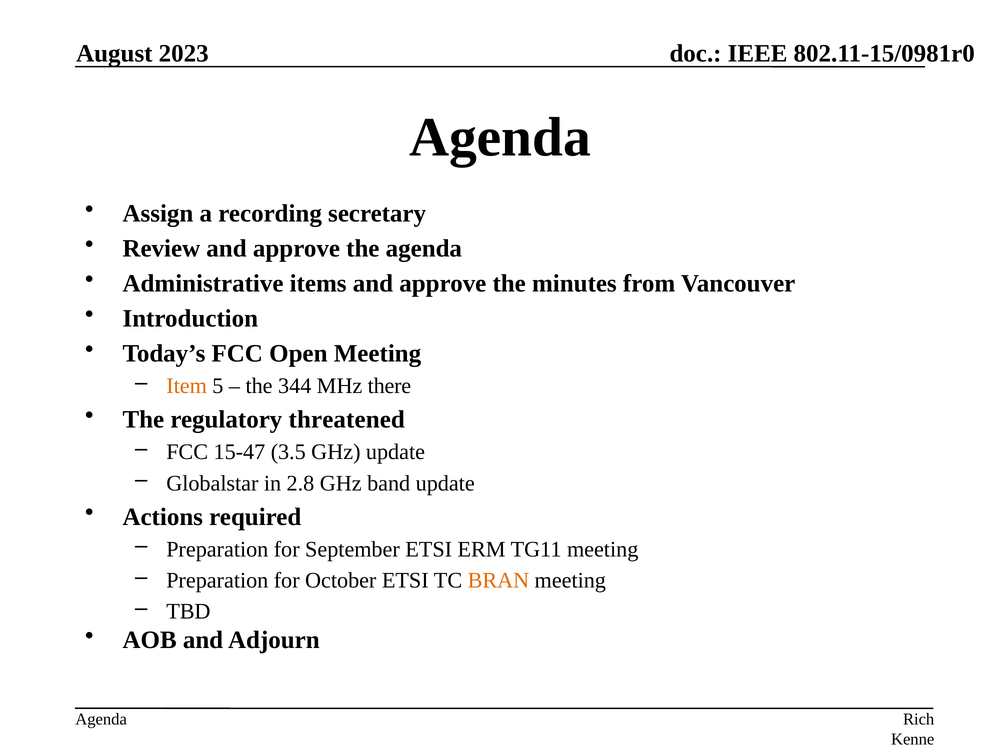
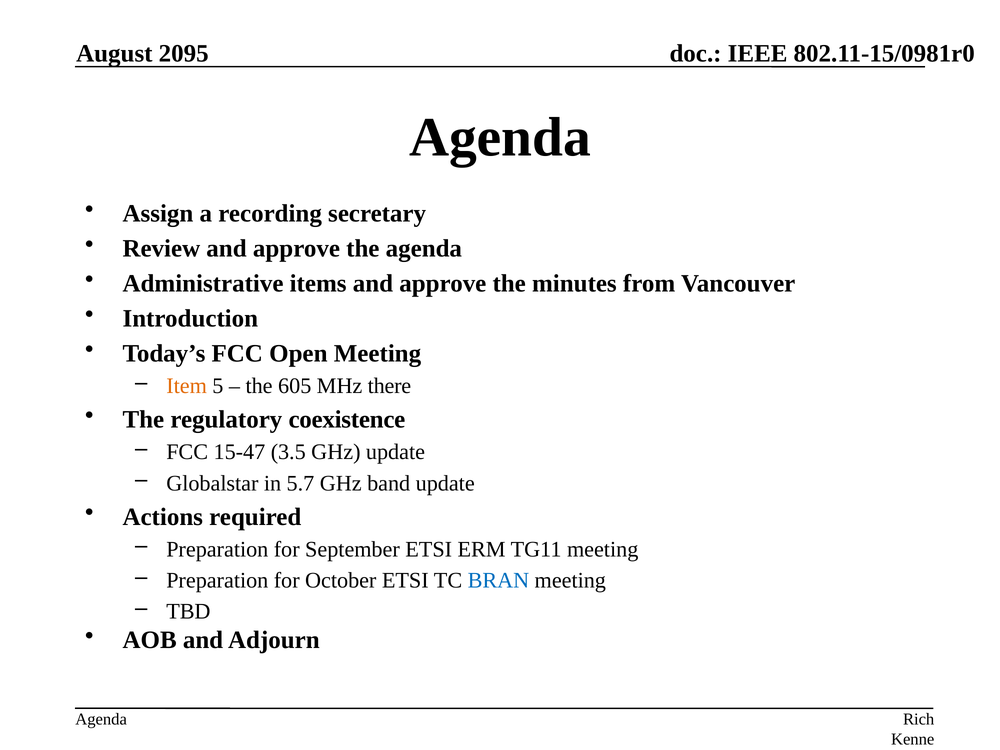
2023: 2023 -> 2095
344: 344 -> 605
threatened: threatened -> coexistence
2.8: 2.8 -> 5.7
BRAN colour: orange -> blue
